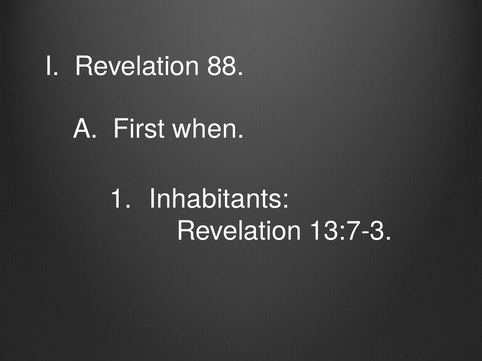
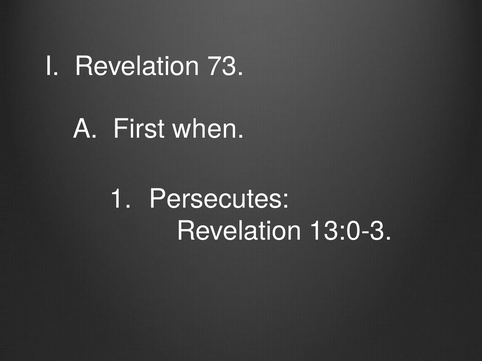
88: 88 -> 73
Inhabitants: Inhabitants -> Persecutes
13:7-3: 13:7-3 -> 13:0-3
